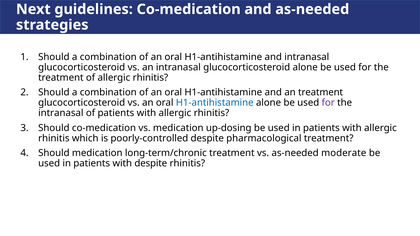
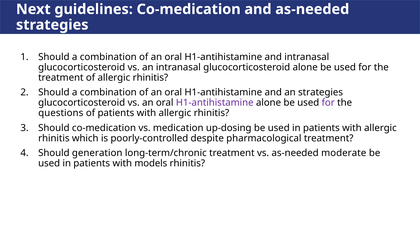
an treatment: treatment -> strategies
H1-antihistamine at (215, 103) colour: blue -> purple
intranasal at (61, 113): intranasal -> questions
Should medication: medication -> generation
with despite: despite -> models
